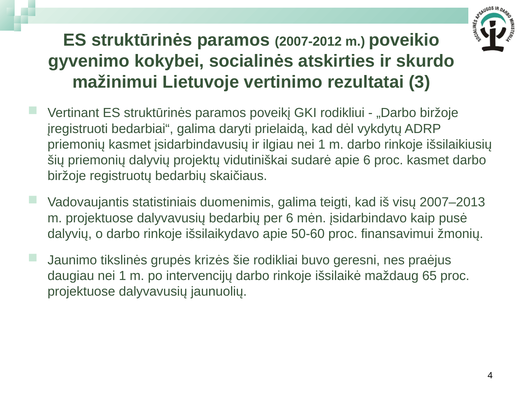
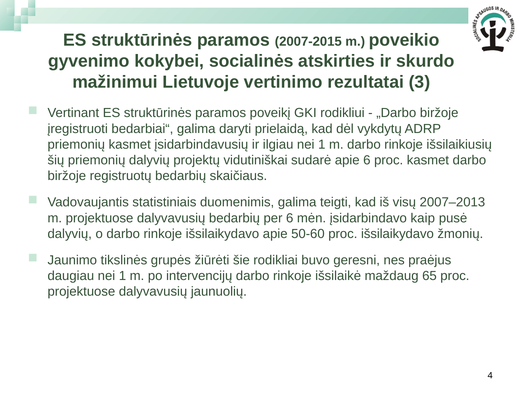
2007-2012: 2007-2012 -> 2007-2015
proc finansavimui: finansavimui -> išsilaikydavo
krizės: krizės -> žiūrėti
